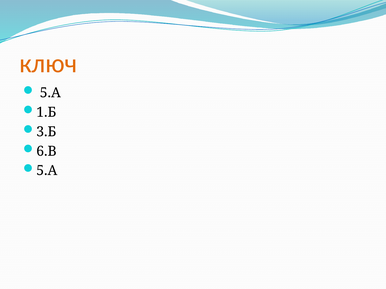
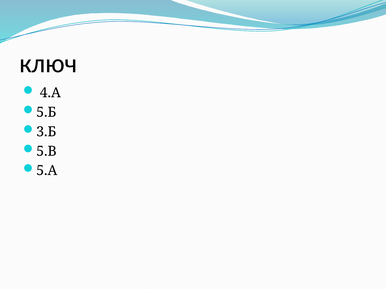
ключ colour: orange -> black
5.А at (50, 93): 5.А -> 4.А
1.Б: 1.Б -> 5.Б
6.В: 6.В -> 5.В
